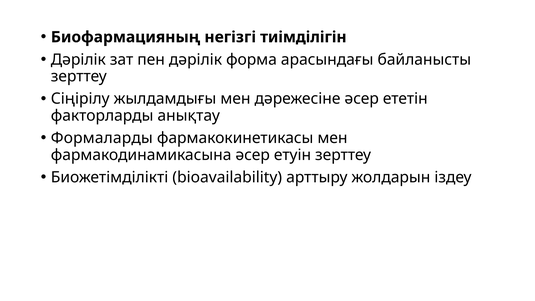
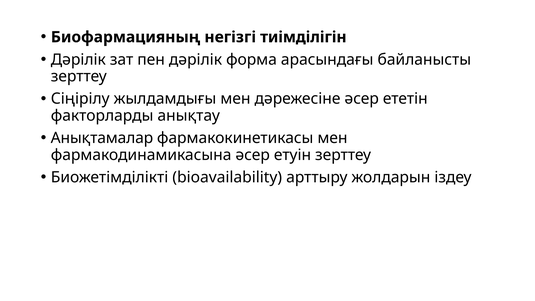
Формаларды: Формаларды -> Анықтамалар
